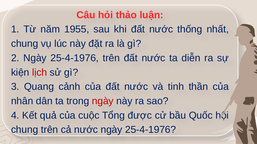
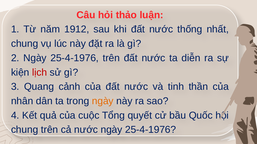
1955: 1955 -> 1912
ngày at (103, 101) colour: red -> orange
được: được -> quyết
